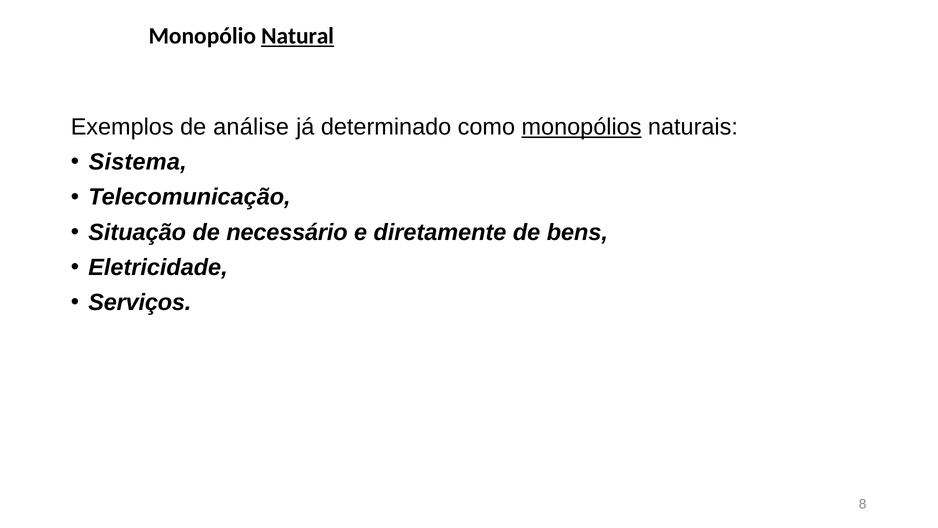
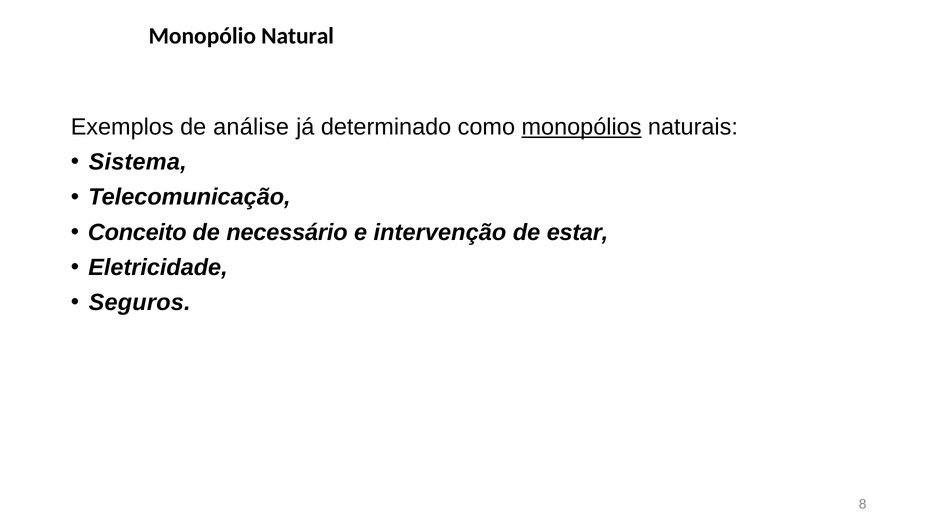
Natural underline: present -> none
Situação: Situação -> Conceito
diretamente: diretamente -> intervenção
bens: bens -> estar
Serviços: Serviços -> Seguros
